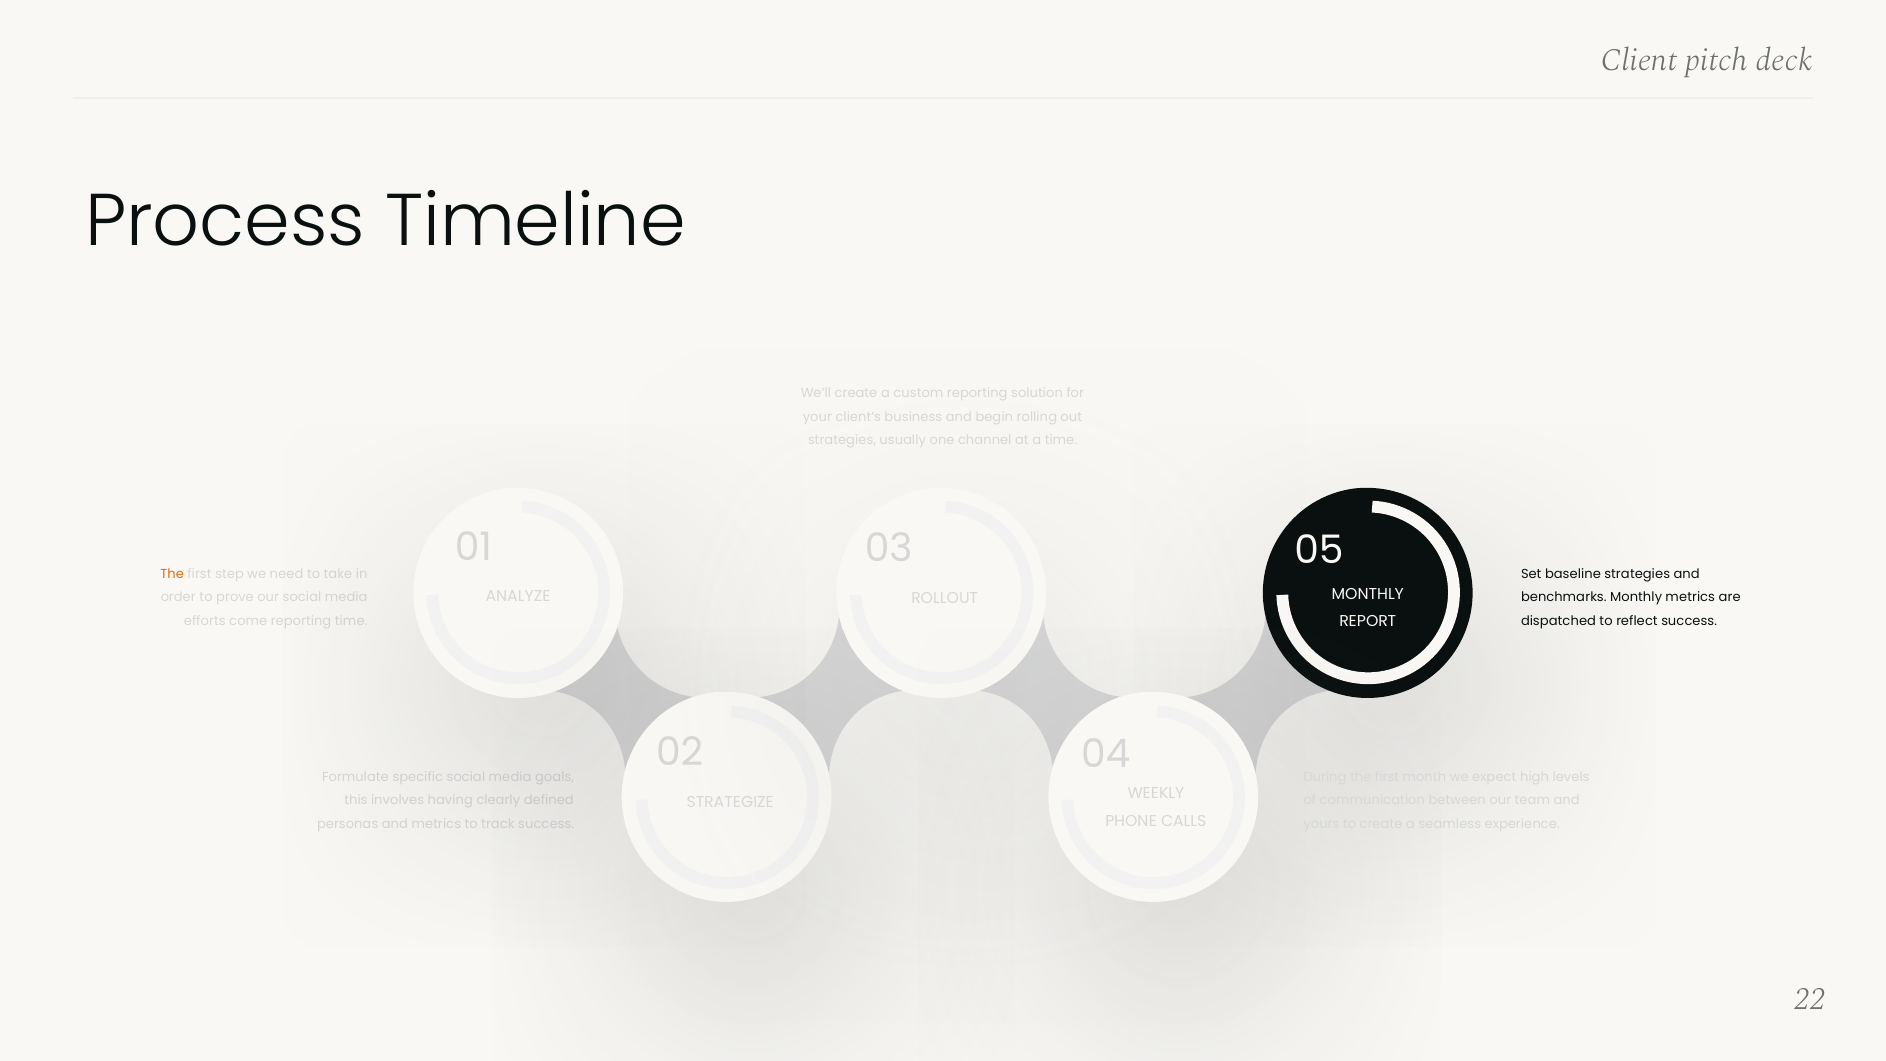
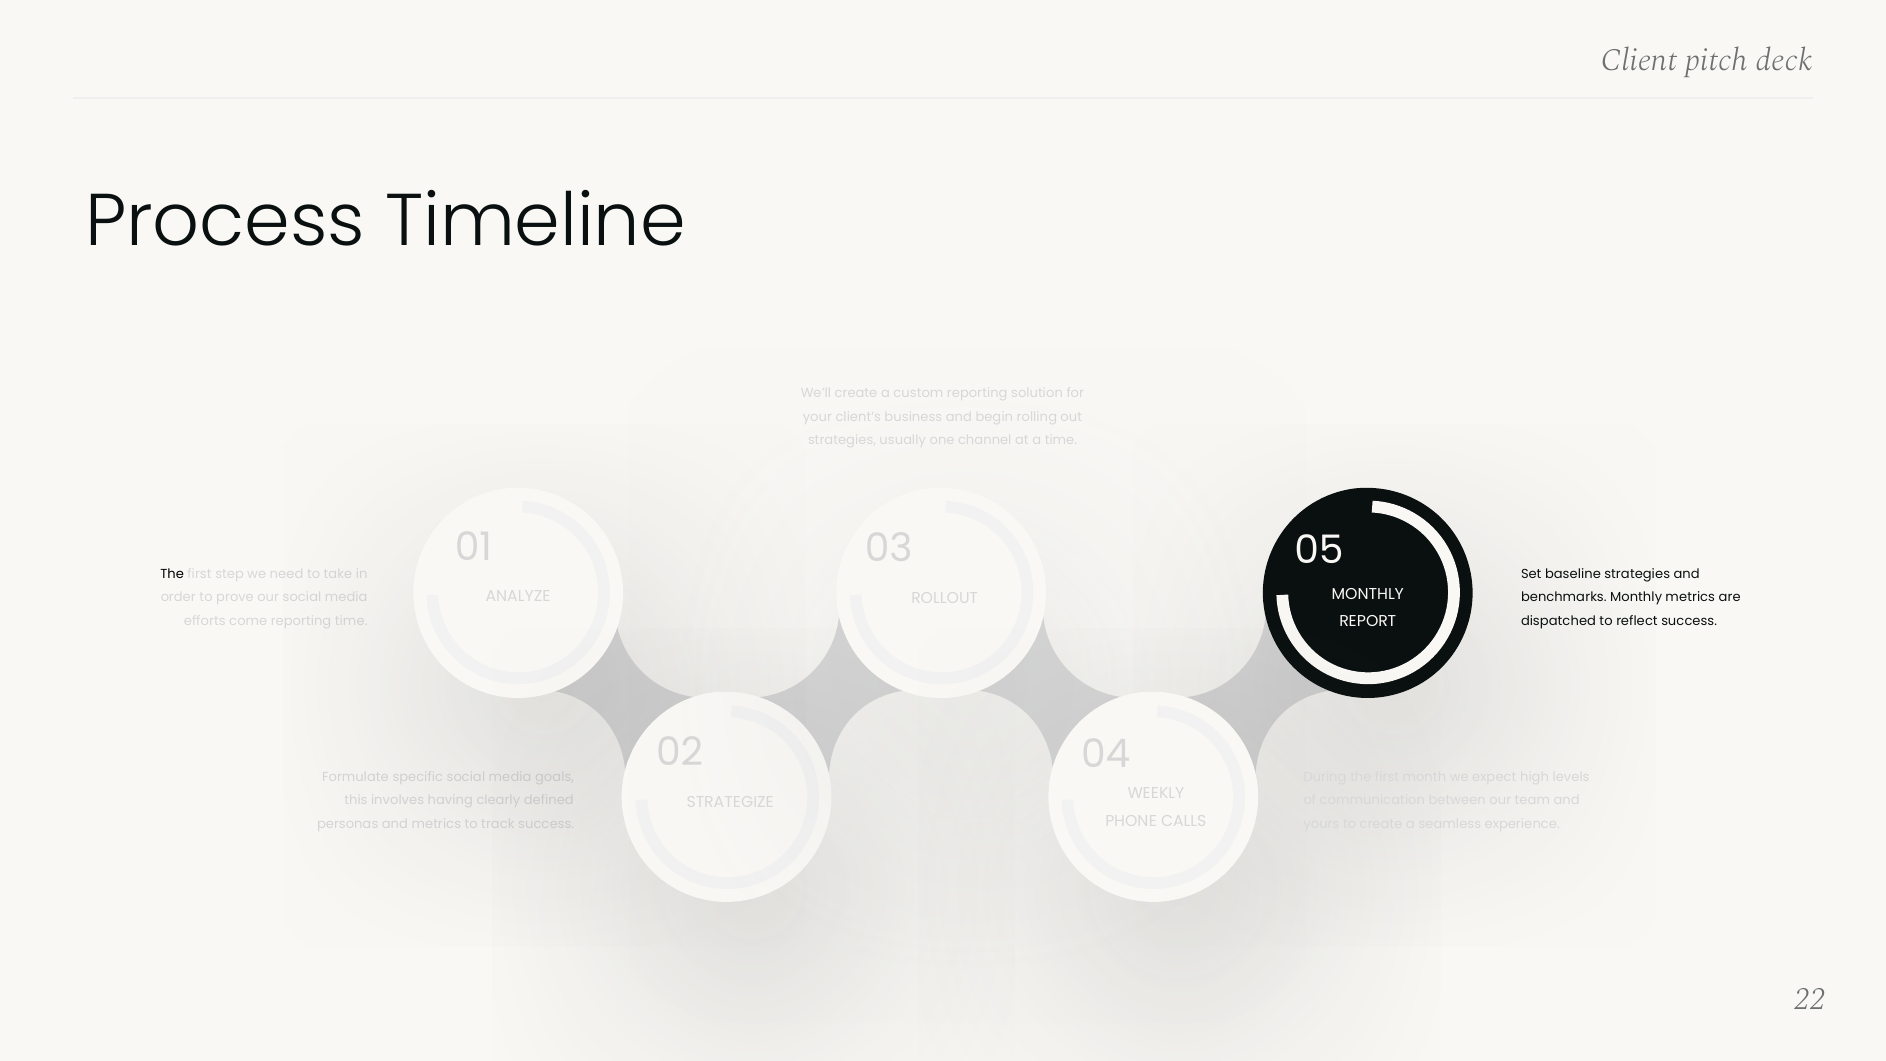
The at (172, 574) colour: orange -> black
